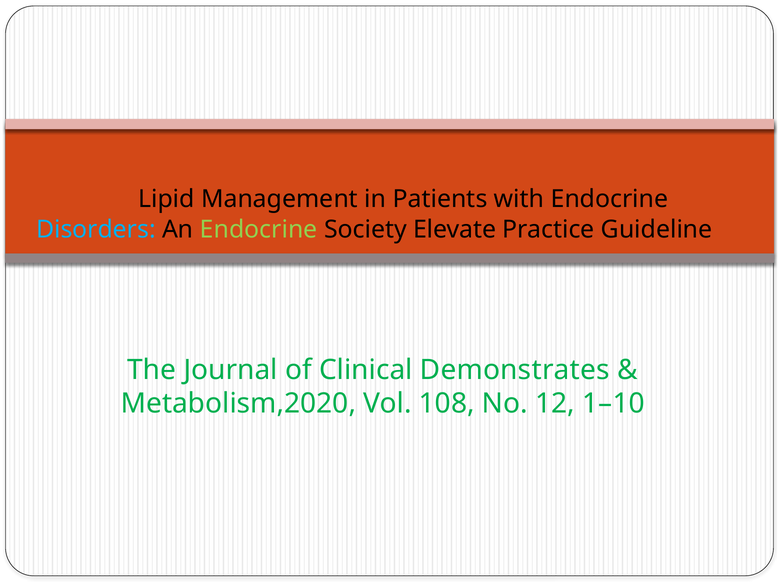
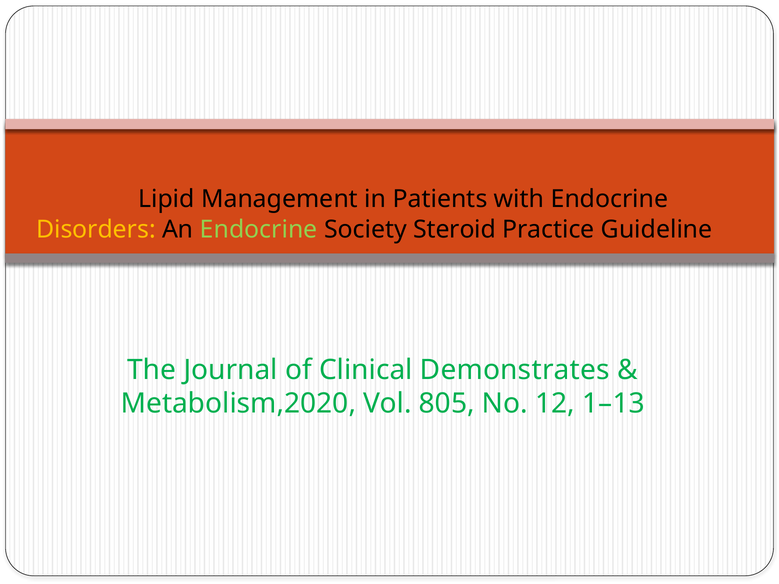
Disorders colour: light blue -> yellow
Elevate: Elevate -> Steroid
108: 108 -> 805
1–10: 1–10 -> 1–13
